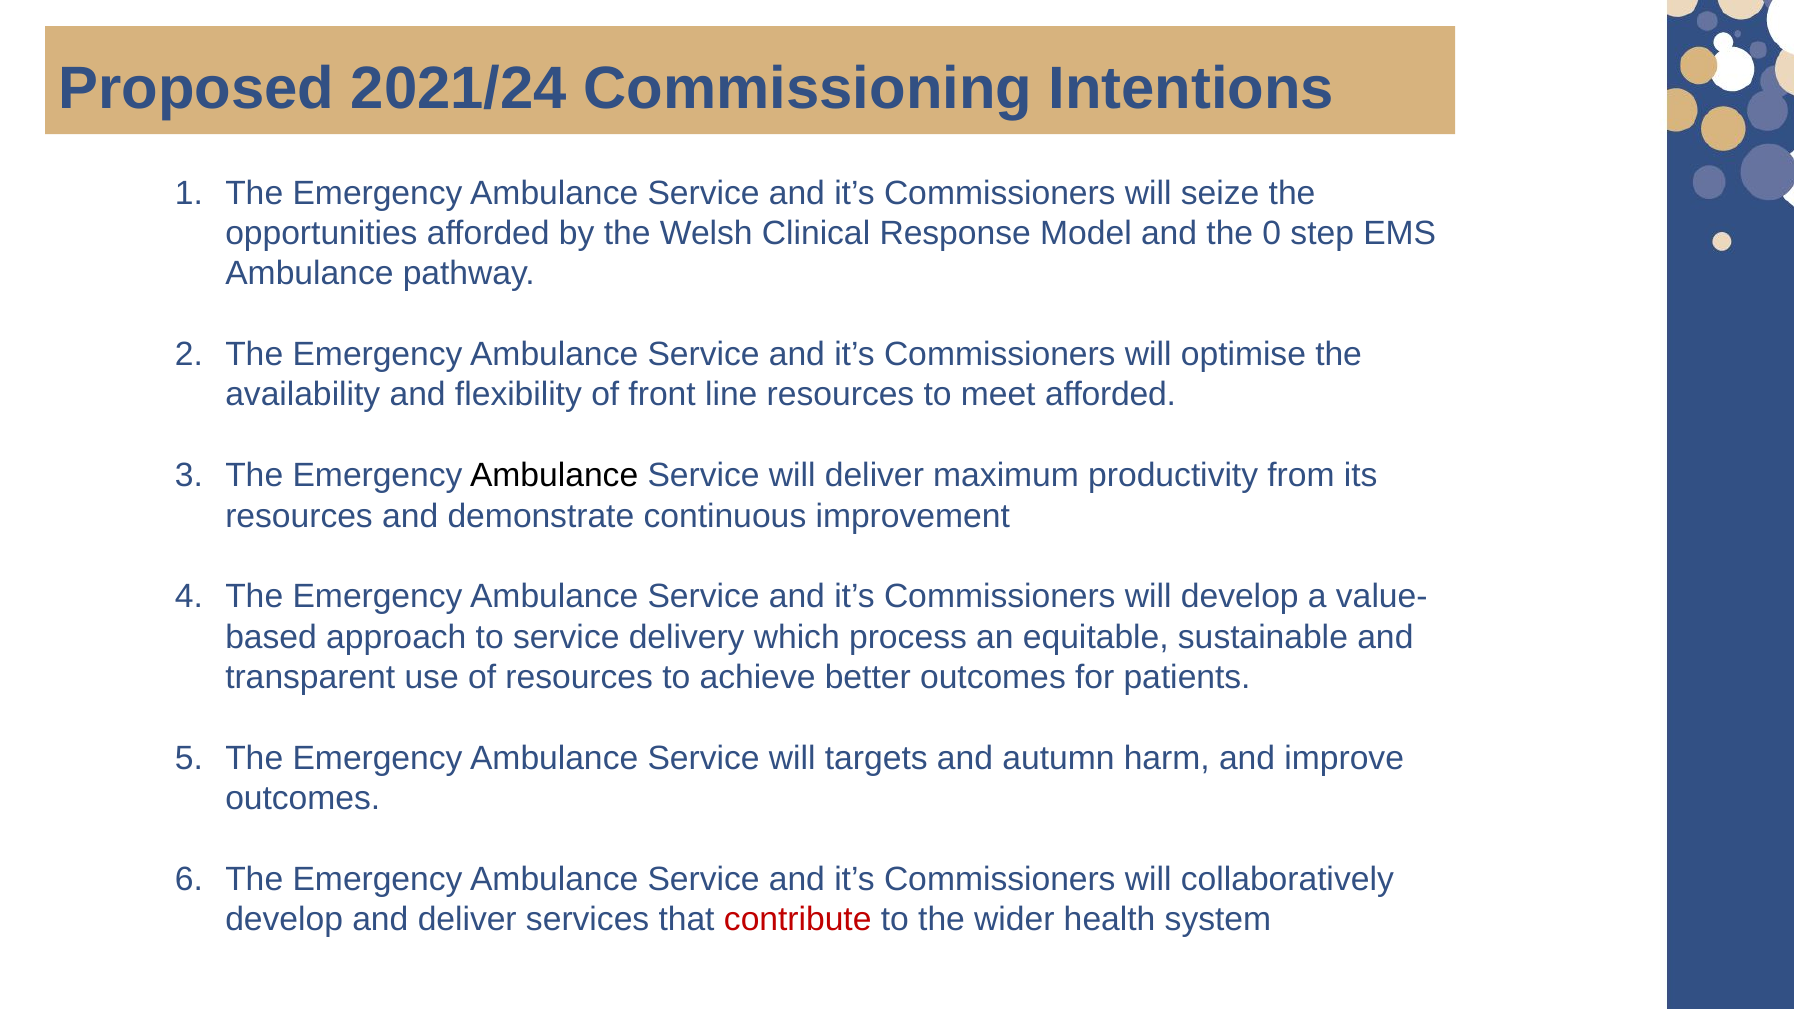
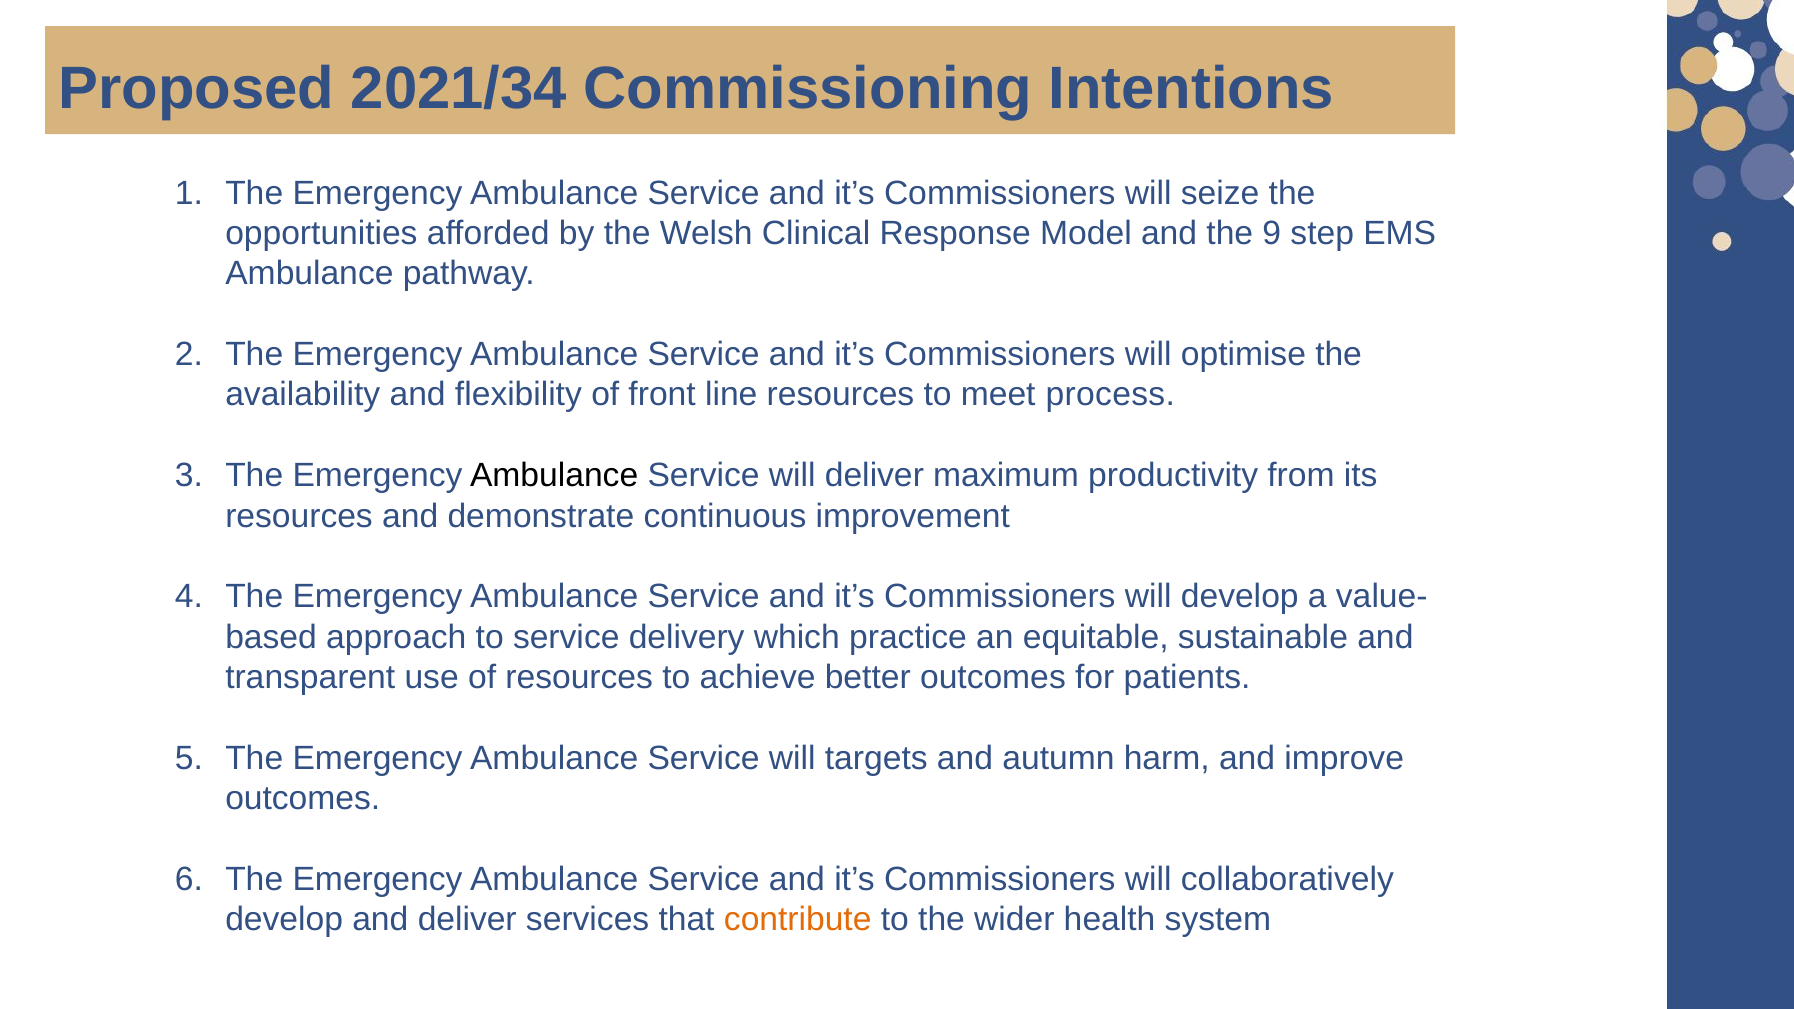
2021/24: 2021/24 -> 2021/34
0: 0 -> 9
meet afforded: afforded -> process
process: process -> practice
contribute colour: red -> orange
